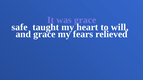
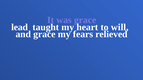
safe: safe -> lead
